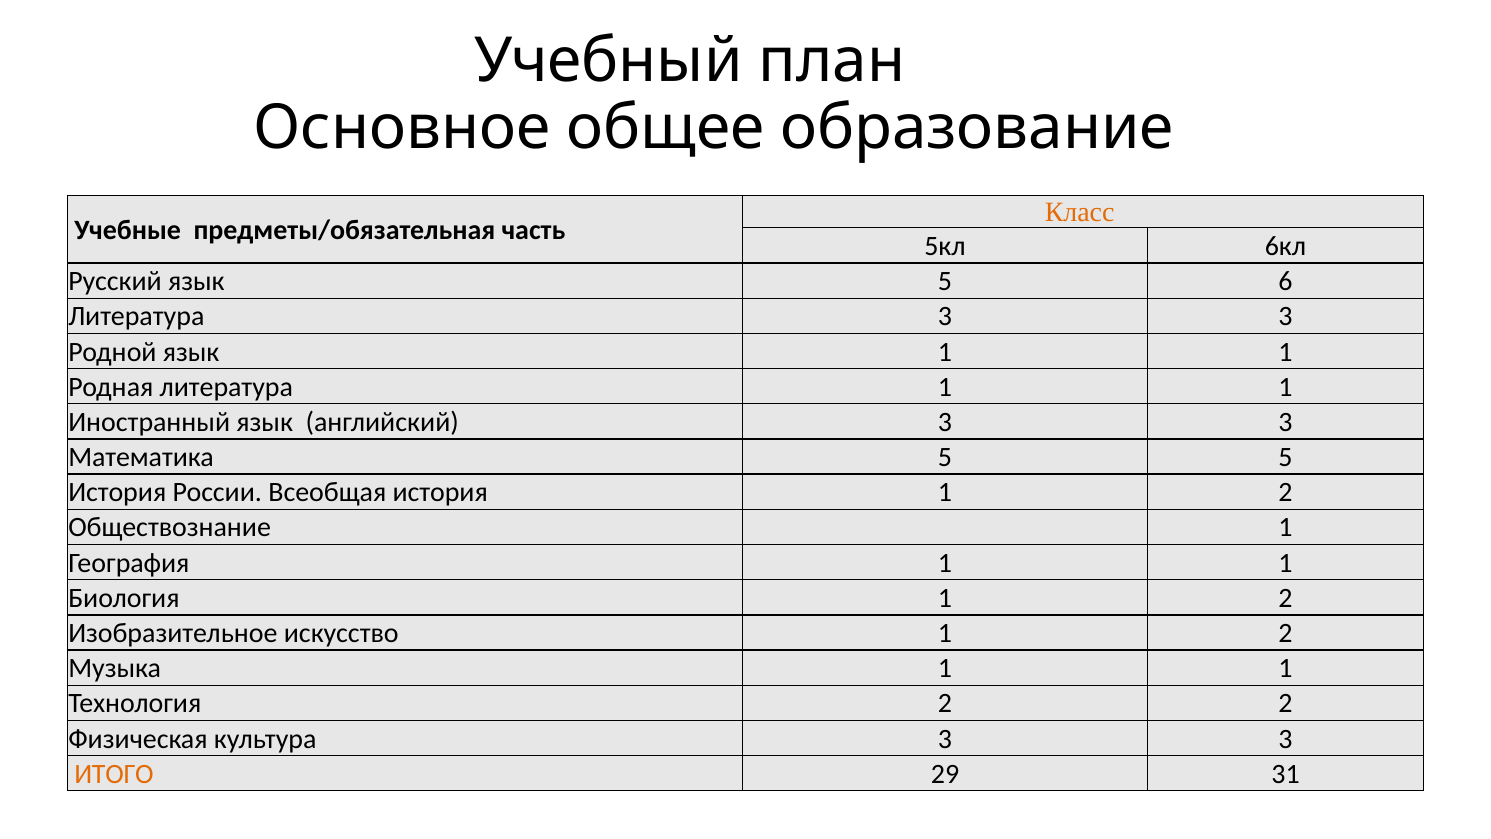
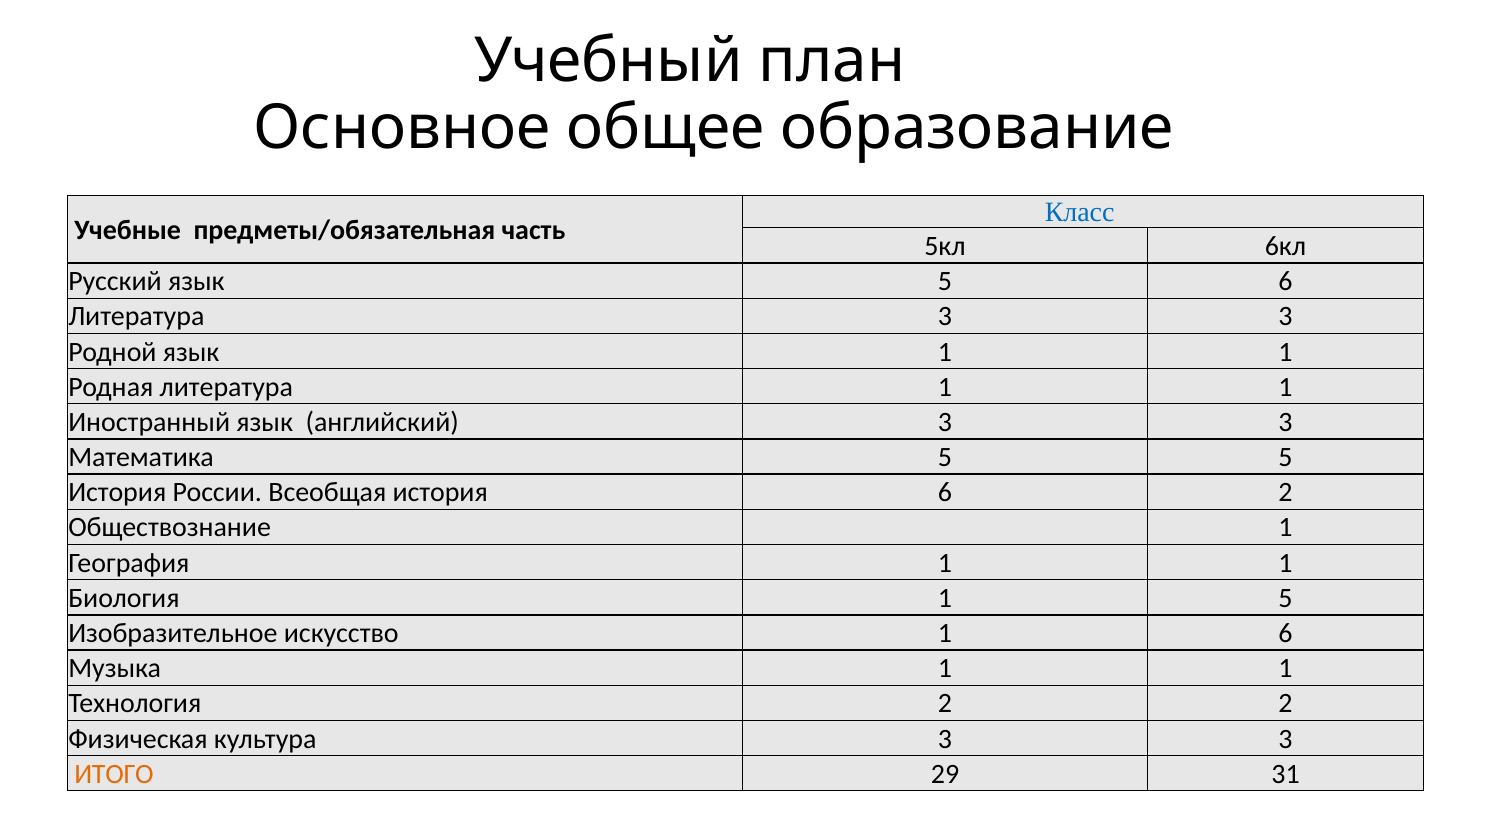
Класс colour: orange -> blue
история 1: 1 -> 6
Биология 1 2: 2 -> 5
искусство 1 2: 2 -> 6
